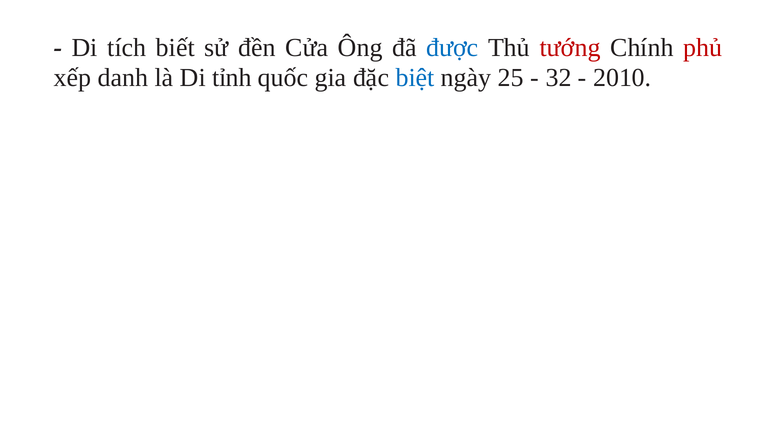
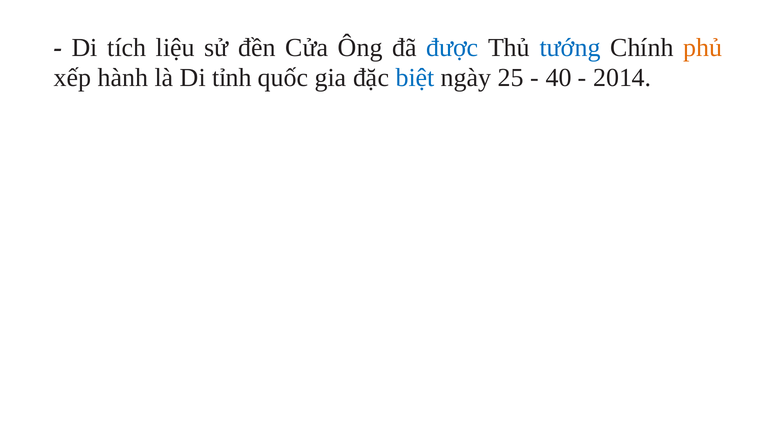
biết: biết -> liệu
tướng colour: red -> blue
phủ colour: red -> orange
danh: danh -> hành
32: 32 -> 40
2010: 2010 -> 2014
